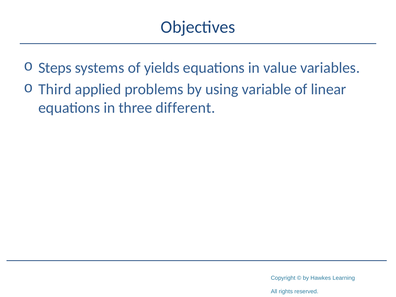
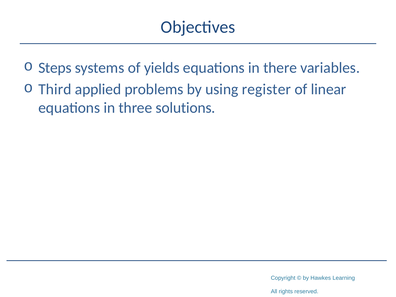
value: value -> there
variable: variable -> register
different: different -> solutions
